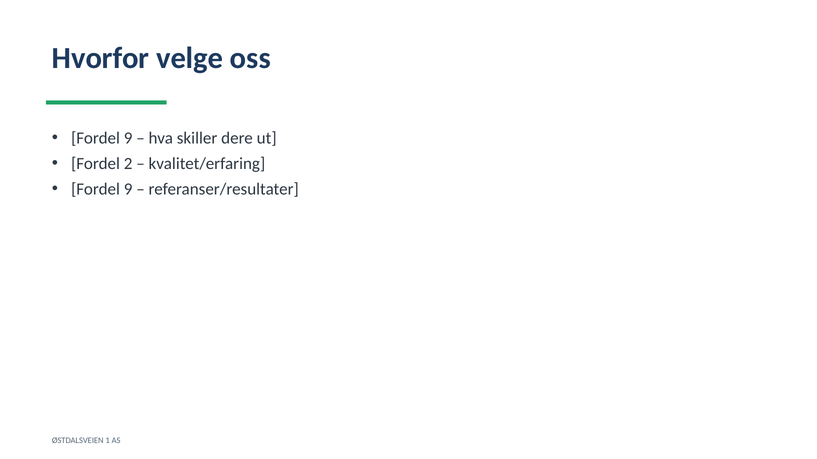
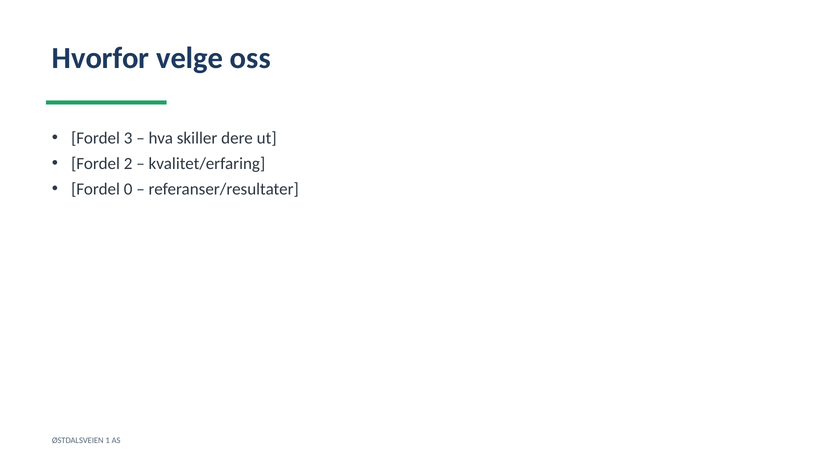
9 at (128, 138): 9 -> 3
9 at (128, 189): 9 -> 0
